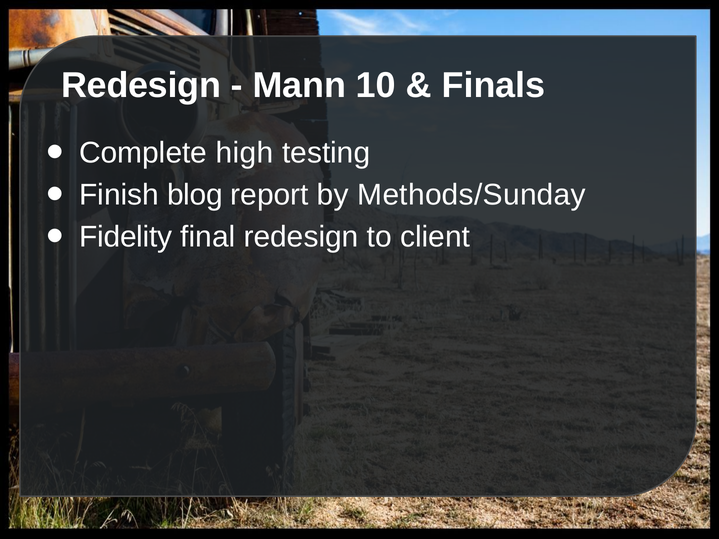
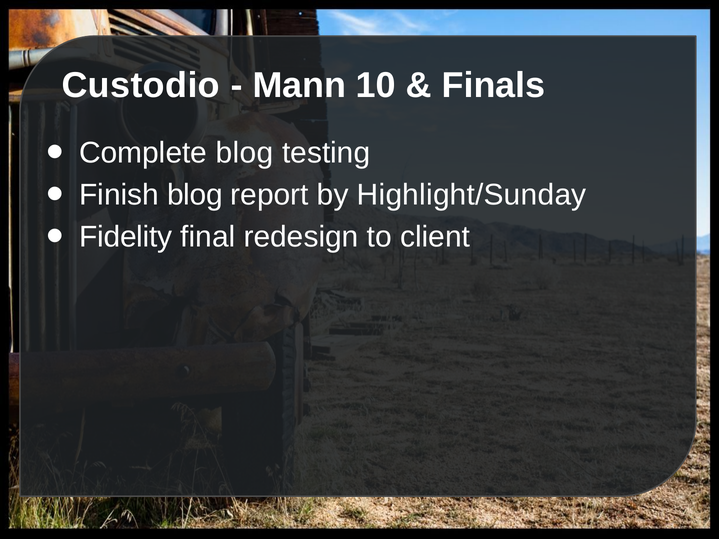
Redesign at (141, 85): Redesign -> Custodio
Complete high: high -> blog
Methods/Sunday: Methods/Sunday -> Highlight/Sunday
